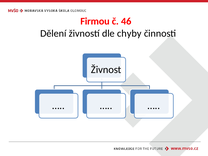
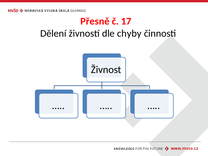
Firmou: Firmou -> Přesně
46: 46 -> 17
